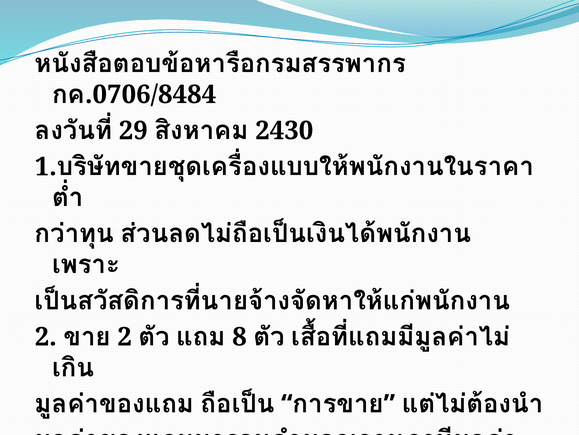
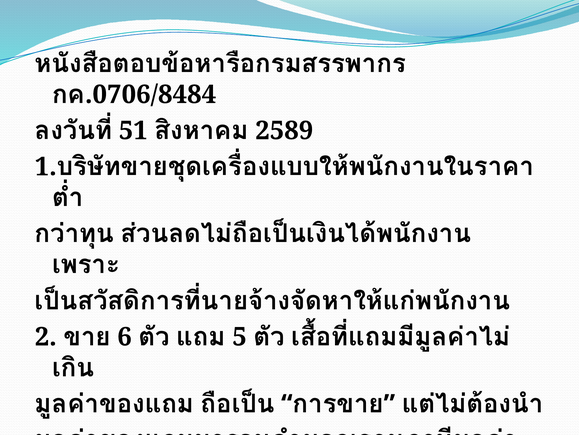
29: 29 -> 51
2430: 2430 -> 2589
2 at (125, 336): 2 -> 6
8: 8 -> 5
